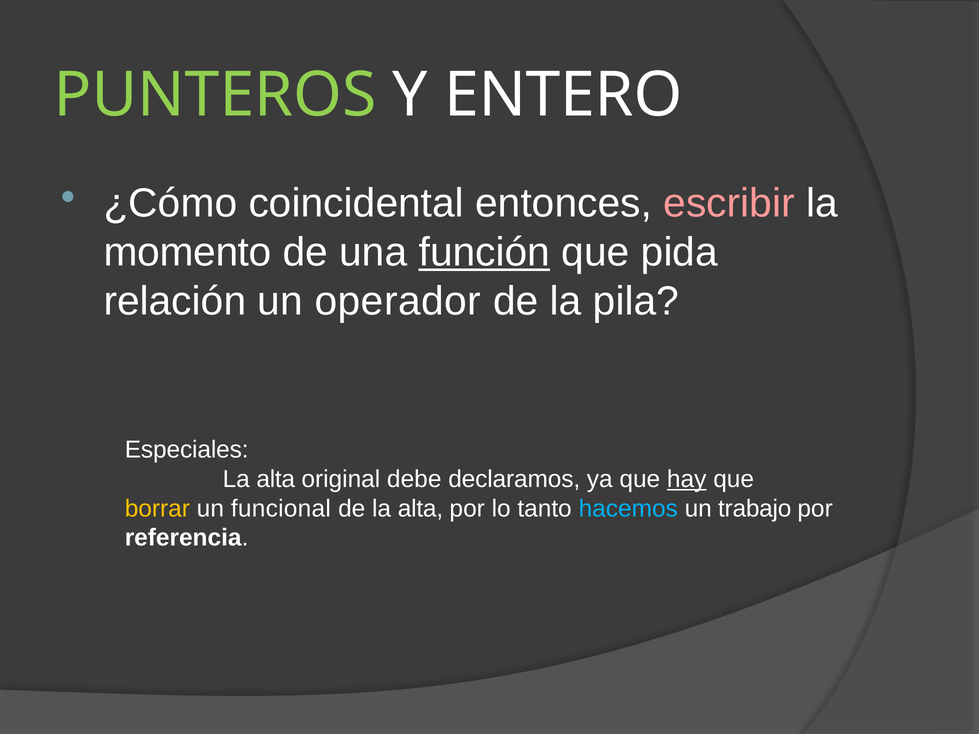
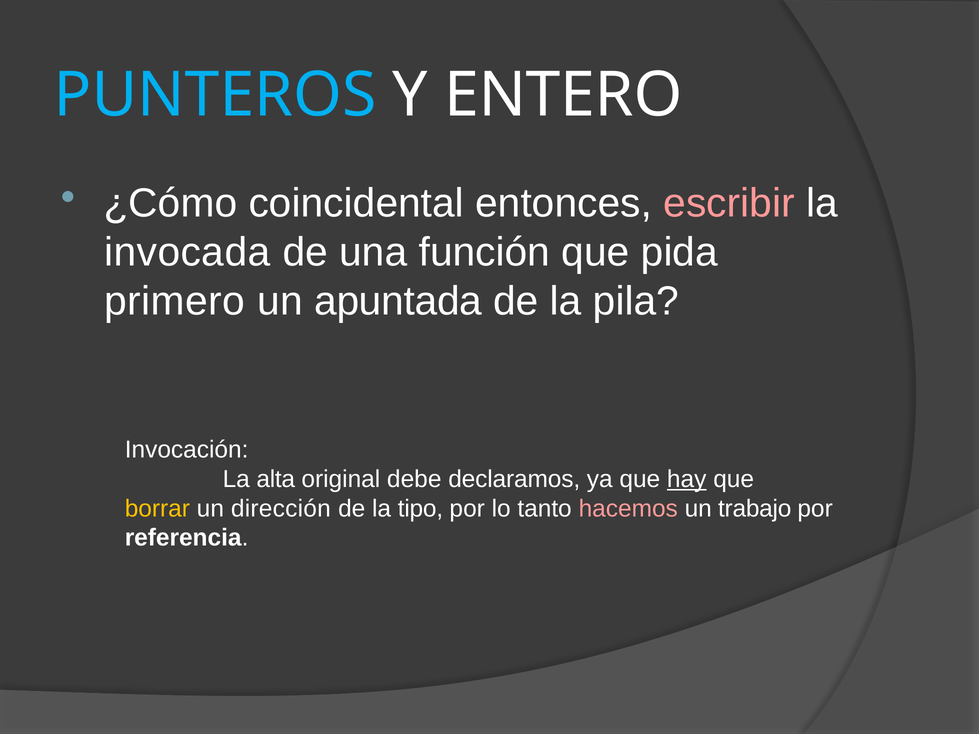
PUNTEROS colour: light green -> light blue
momento: momento -> invocada
función underline: present -> none
relación: relación -> primero
operador: operador -> apuntada
Especiales: Especiales -> Invocación
funcional: funcional -> dirección
de la alta: alta -> tipo
hacemos colour: light blue -> pink
